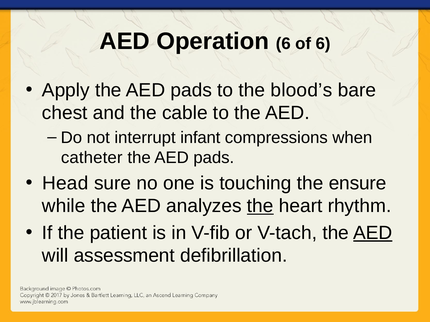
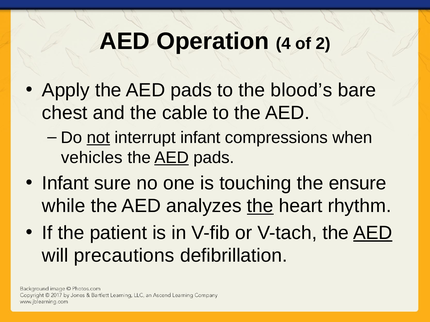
Operation 6: 6 -> 4
of 6: 6 -> 2
not underline: none -> present
catheter: catheter -> vehicles
AED at (172, 158) underline: none -> present
Head at (65, 183): Head -> Infant
assessment: assessment -> precautions
